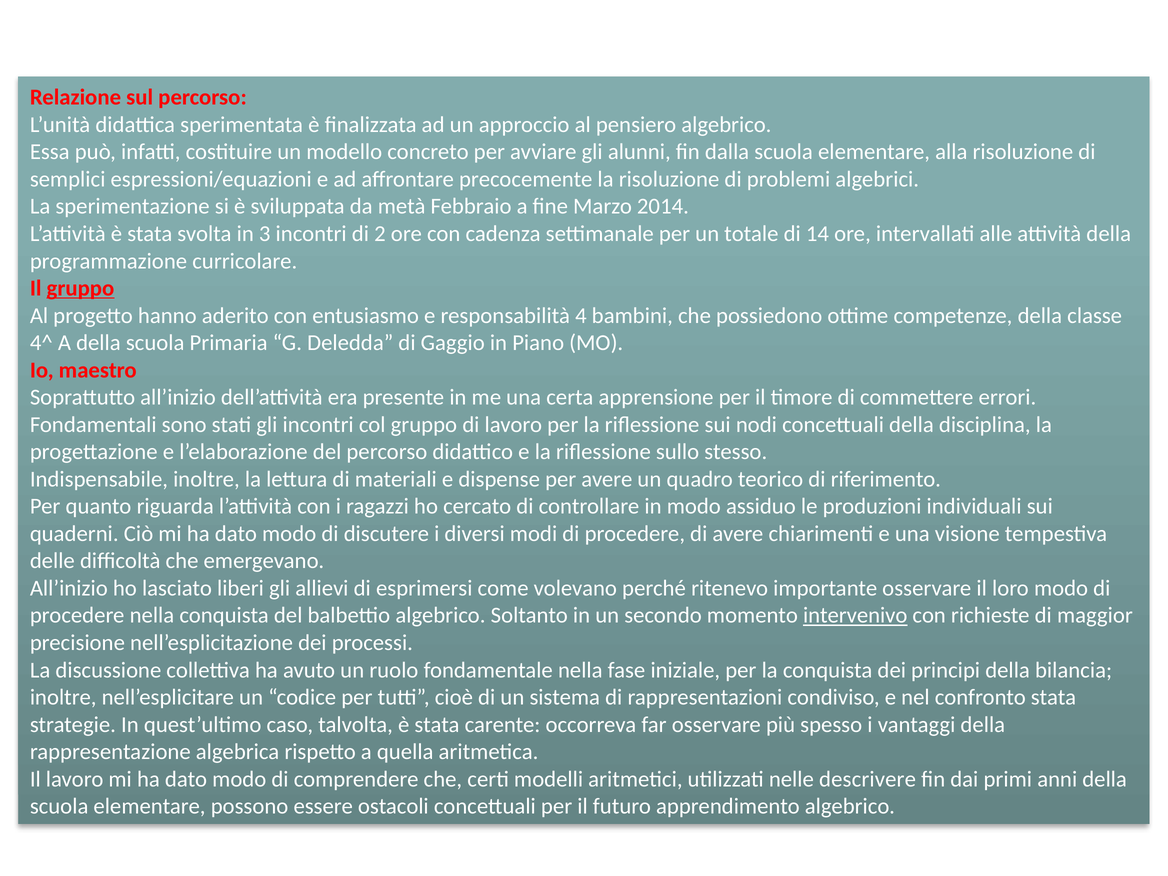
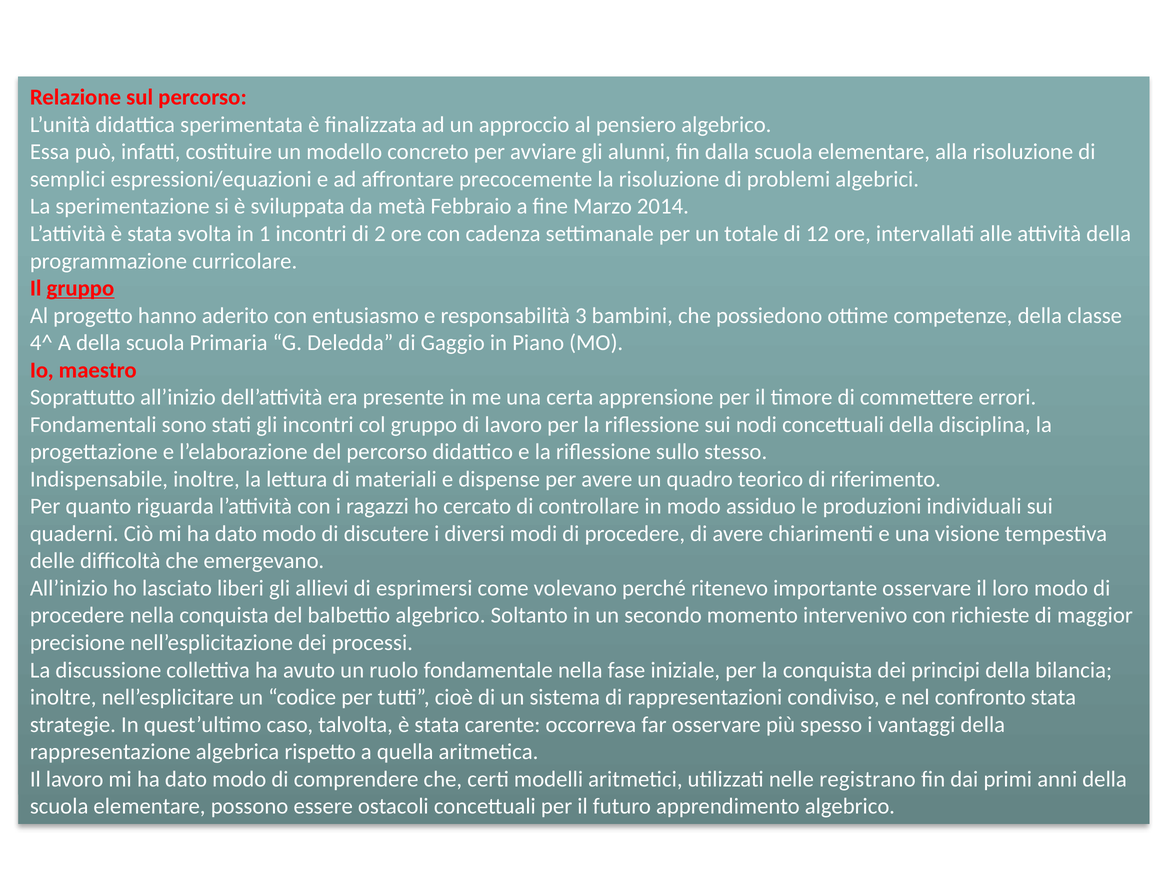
3: 3 -> 1
14: 14 -> 12
4: 4 -> 3
intervenivo underline: present -> none
descrivere: descrivere -> registrano
